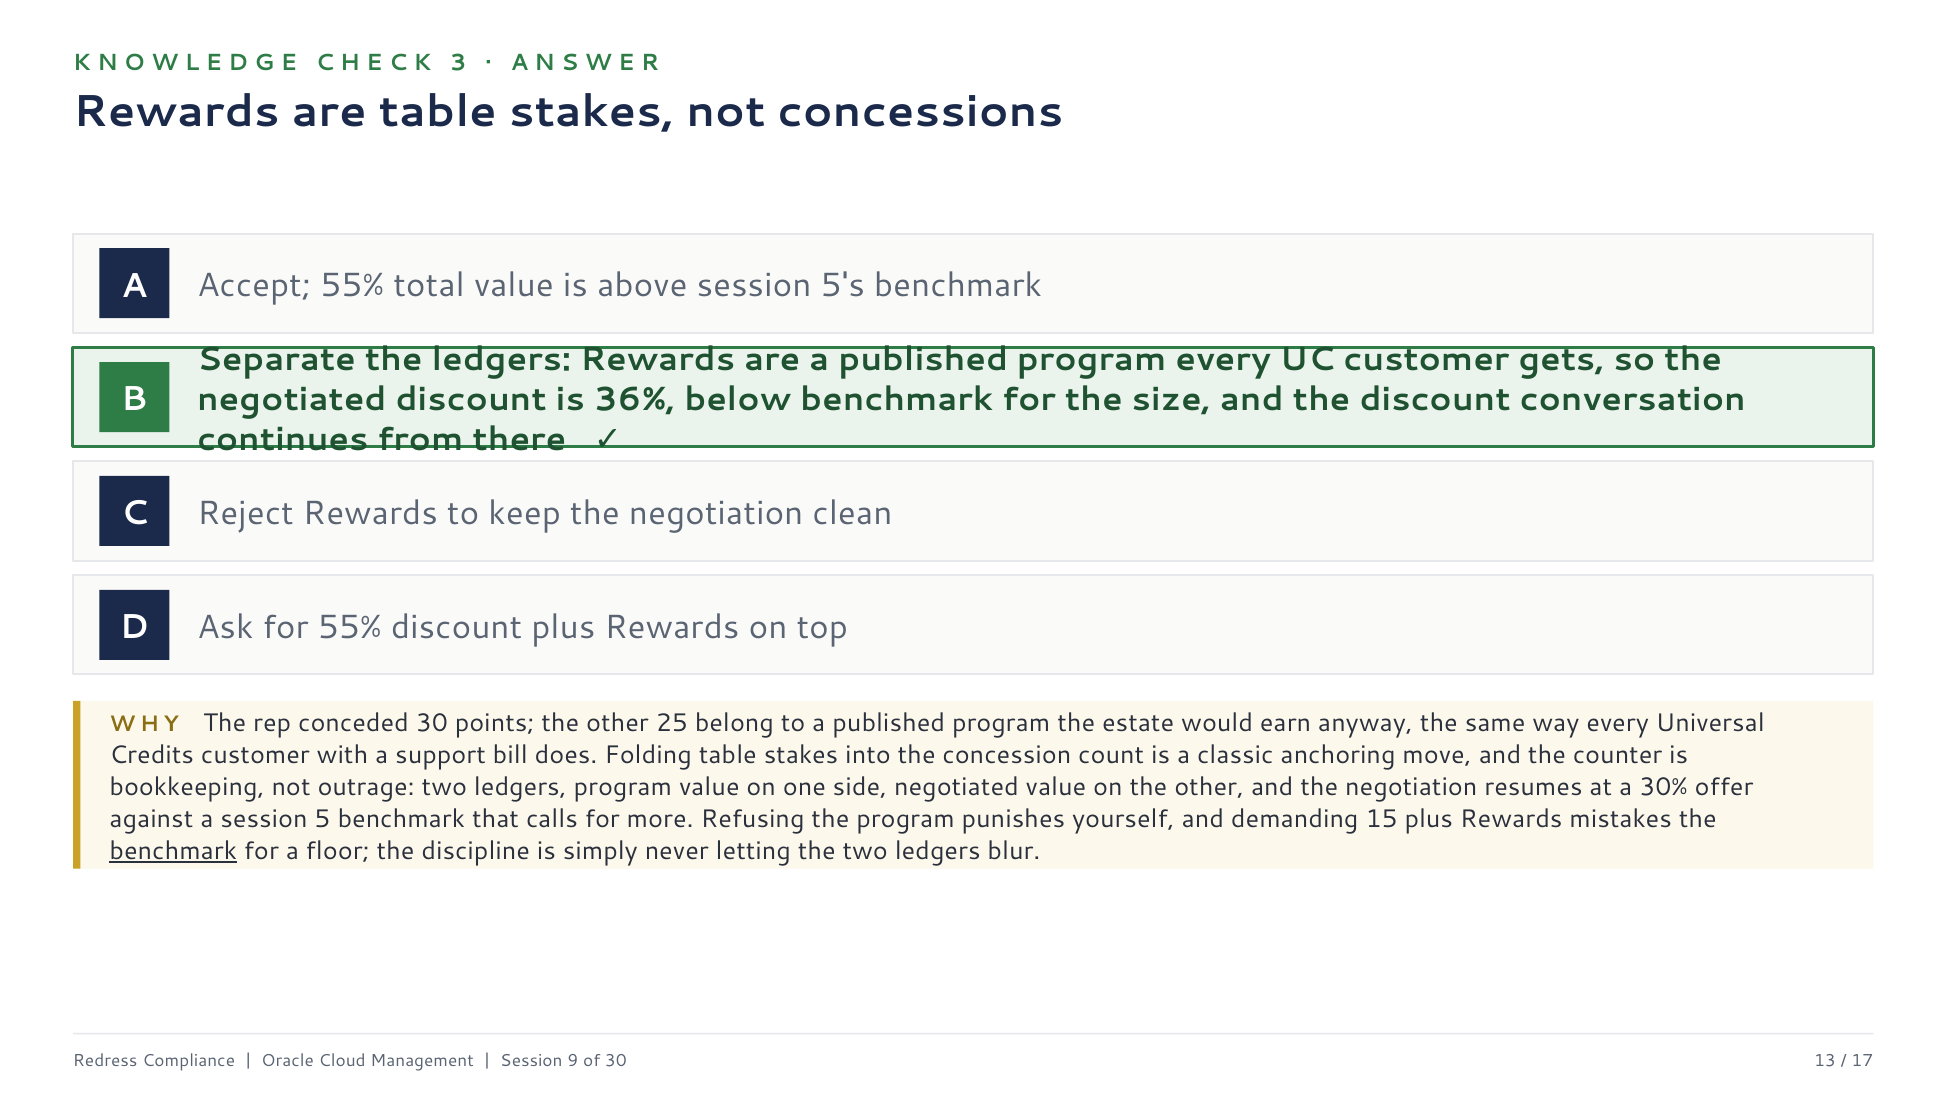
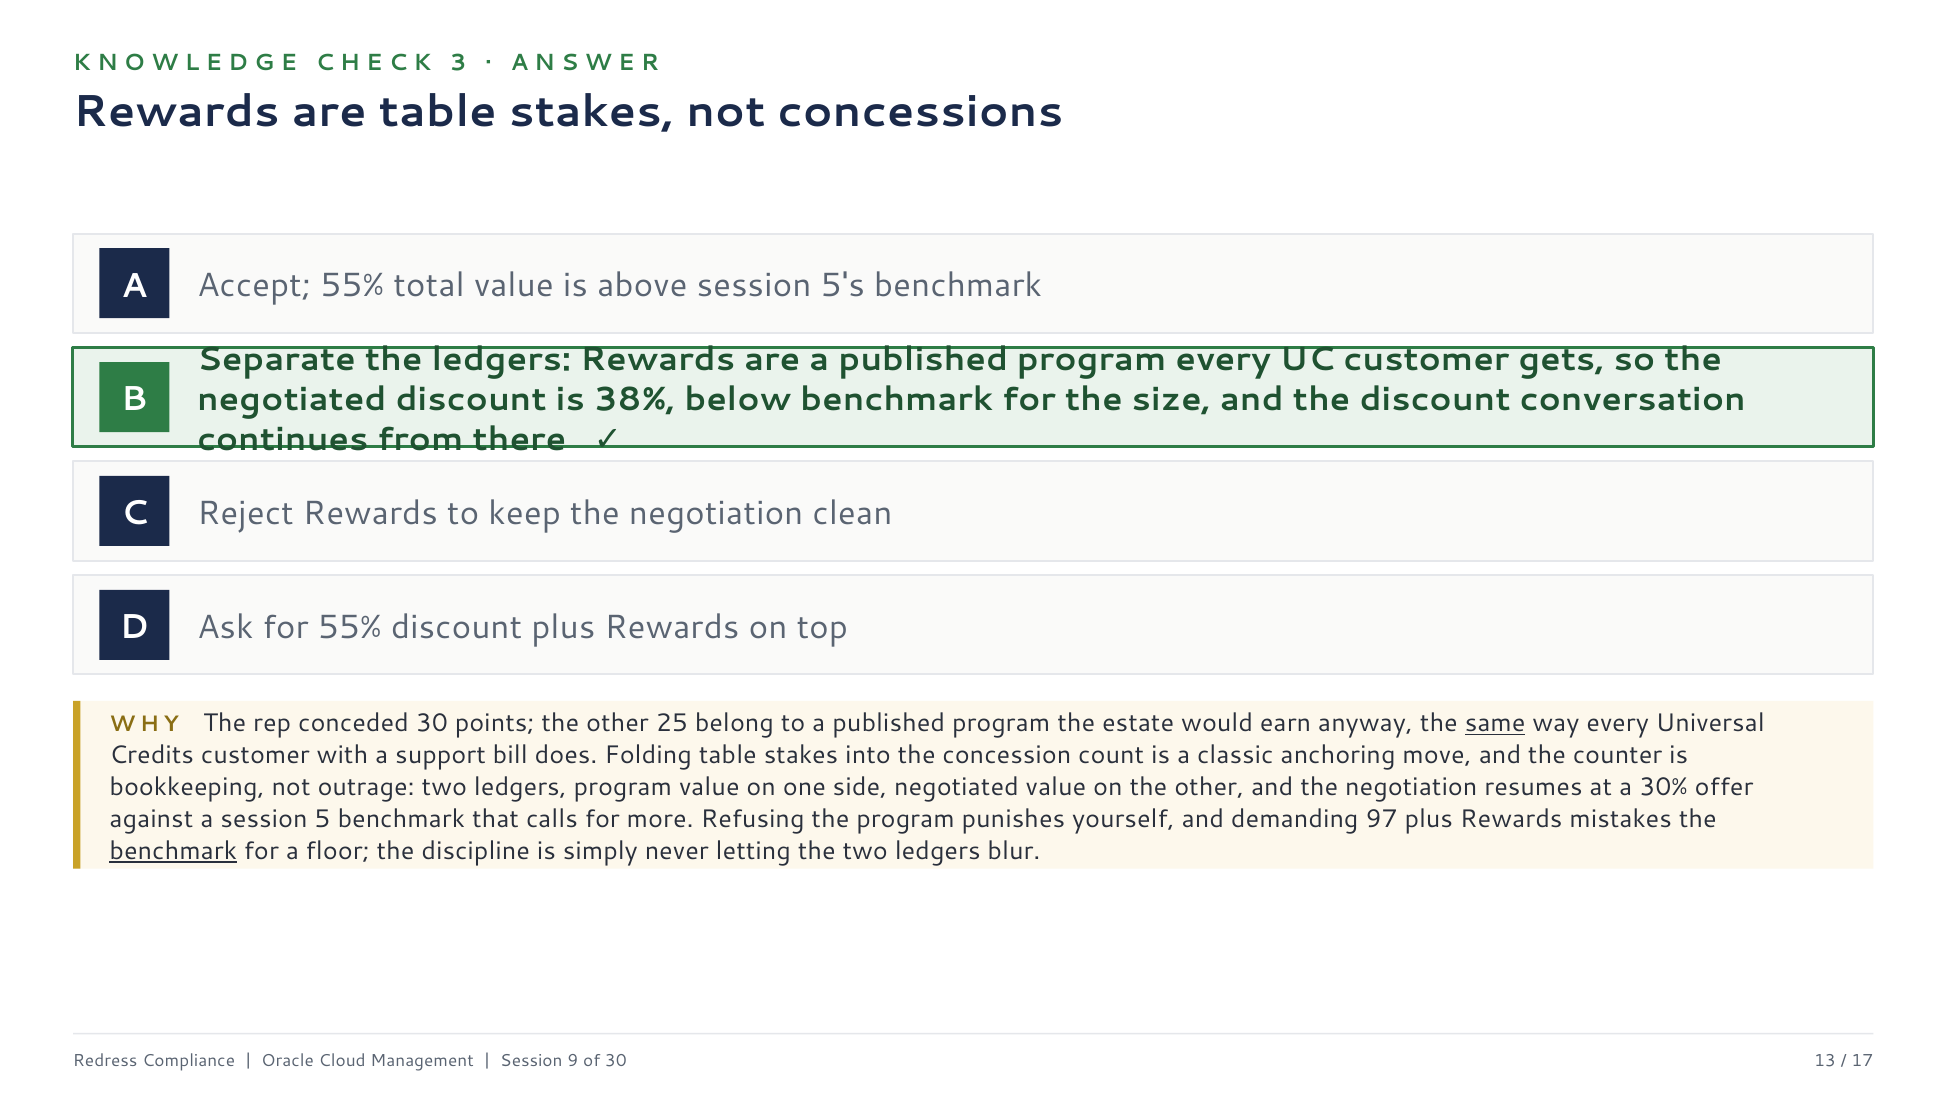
36%: 36% -> 38%
same underline: none -> present
15: 15 -> 97
